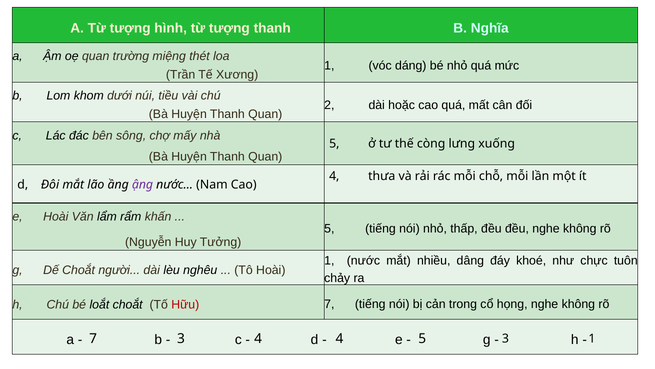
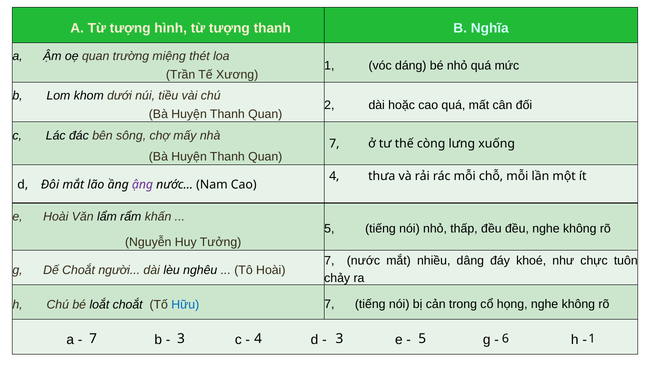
5 at (334, 144): 5 -> 7
1 at (329, 260): 1 -> 7
Hữu colour: red -> blue
4 4: 4 -> 3
5 3: 3 -> 6
